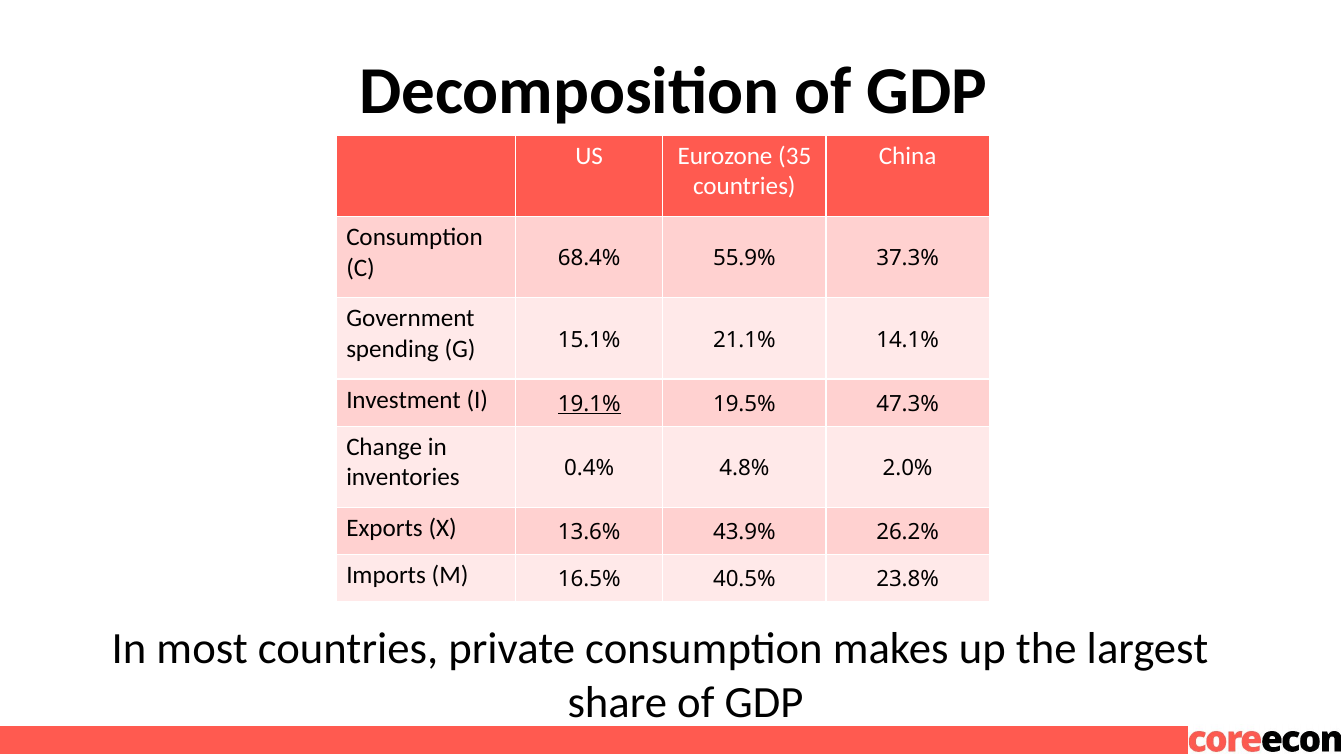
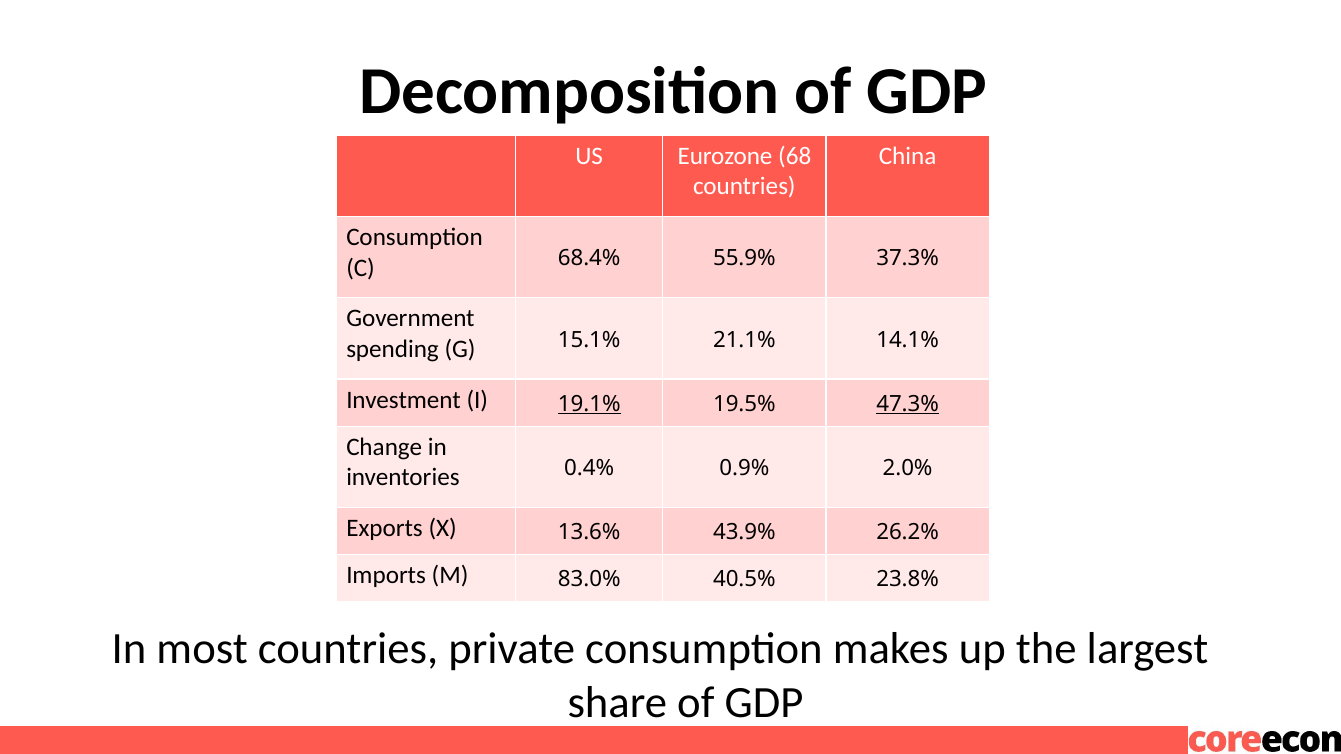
35: 35 -> 68
47.3% underline: none -> present
4.8%: 4.8% -> 0.9%
16.5%: 16.5% -> 83.0%
